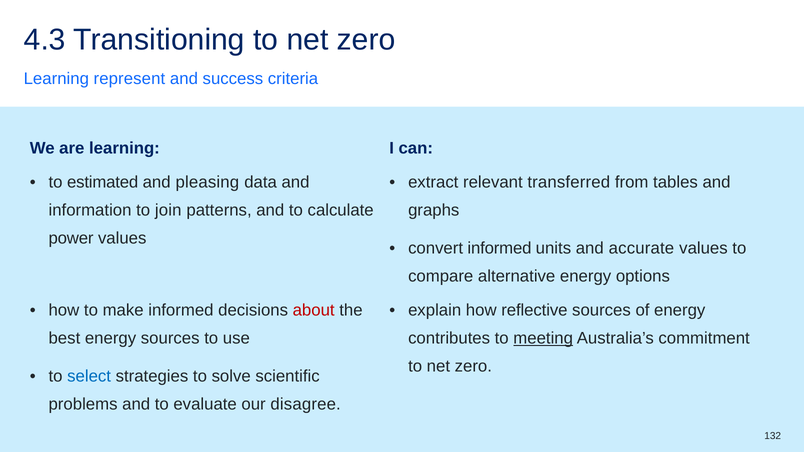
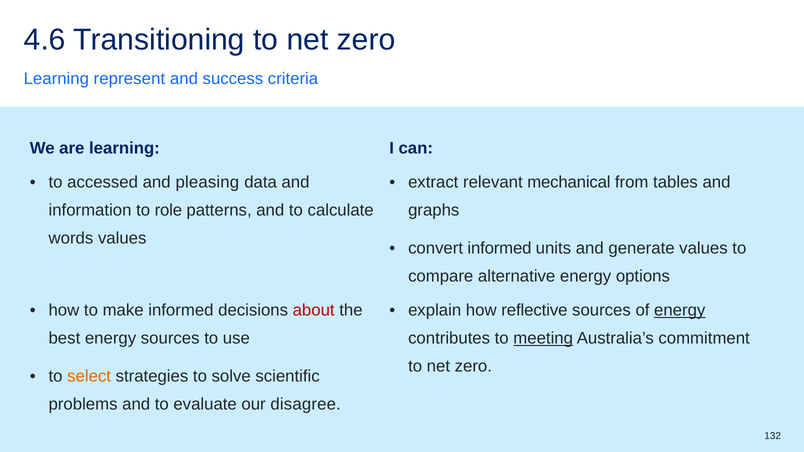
4.3: 4.3 -> 4.6
estimated: estimated -> accessed
transferred: transferred -> mechanical
join: join -> role
power: power -> words
accurate: accurate -> generate
energy at (680, 311) underline: none -> present
select colour: blue -> orange
